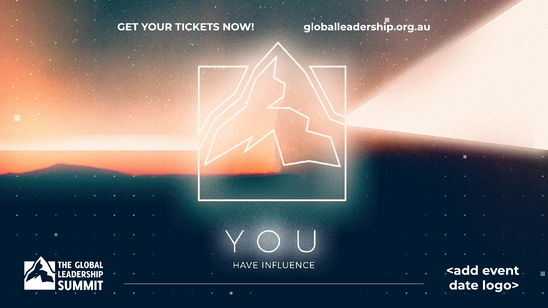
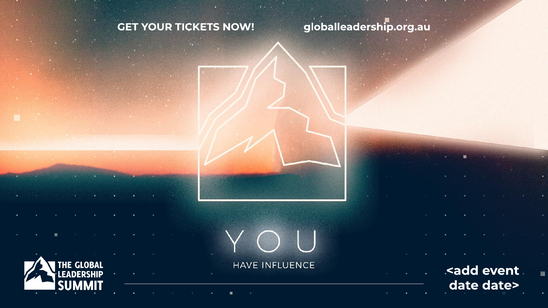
logo>: logo> -> date>
